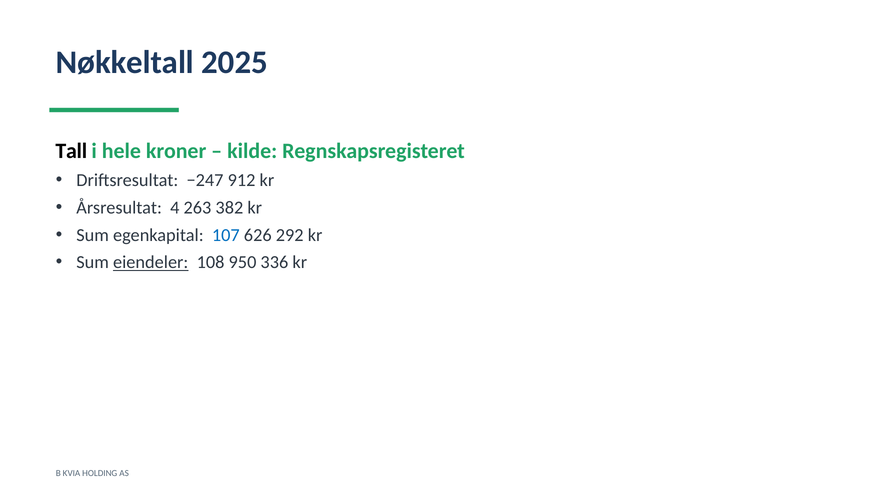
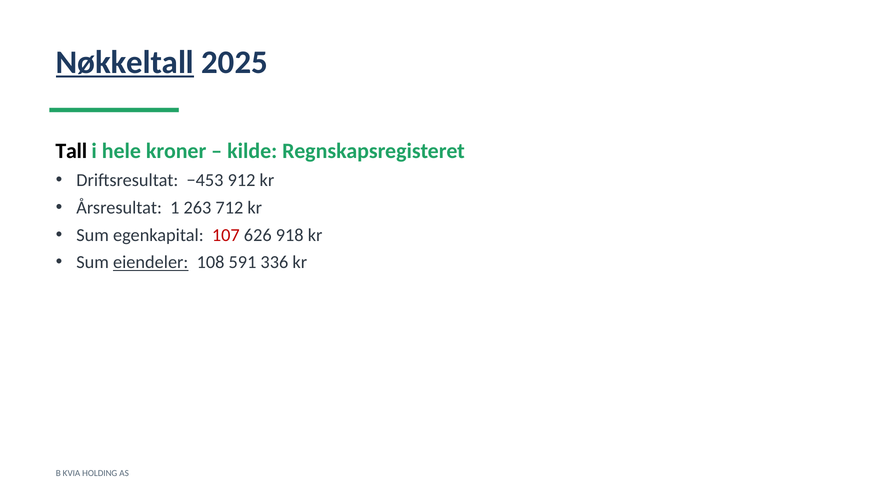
Nøkkeltall underline: none -> present
−247: −247 -> −453
4: 4 -> 1
382: 382 -> 712
107 colour: blue -> red
292: 292 -> 918
950: 950 -> 591
